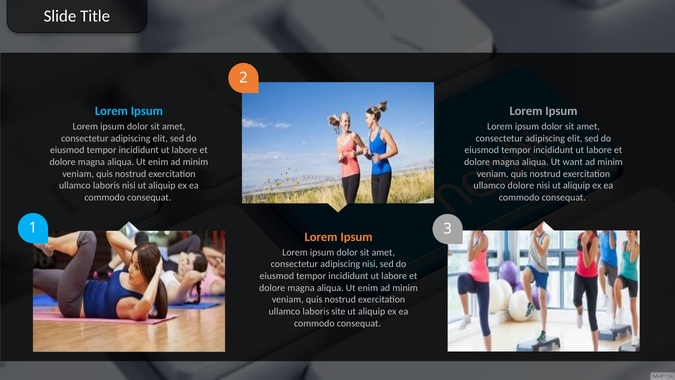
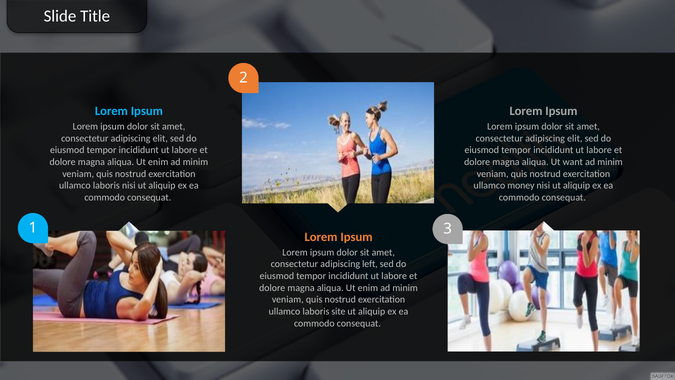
ullamco dolore: dolore -> money
adipiscing nisi: nisi -> left
